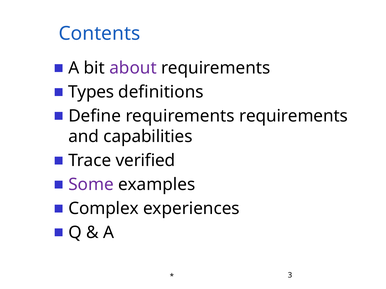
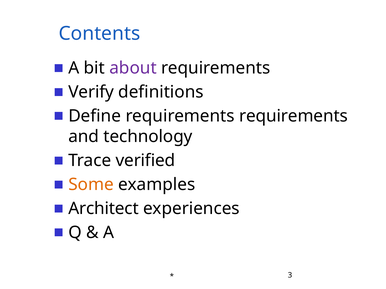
Types: Types -> Verify
capabilities: capabilities -> technology
Some colour: purple -> orange
Complex: Complex -> Architect
